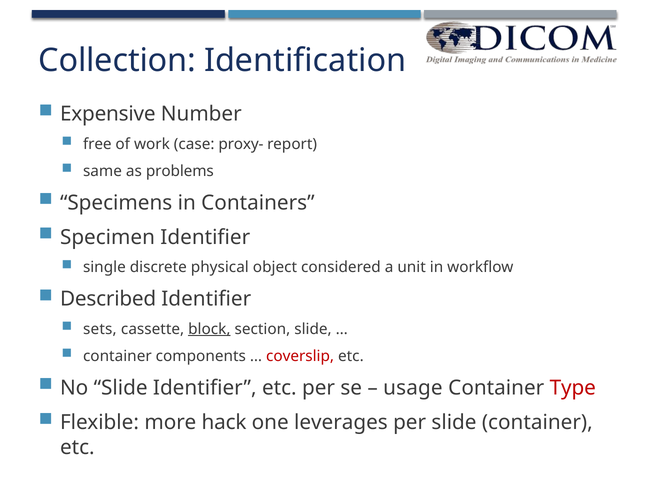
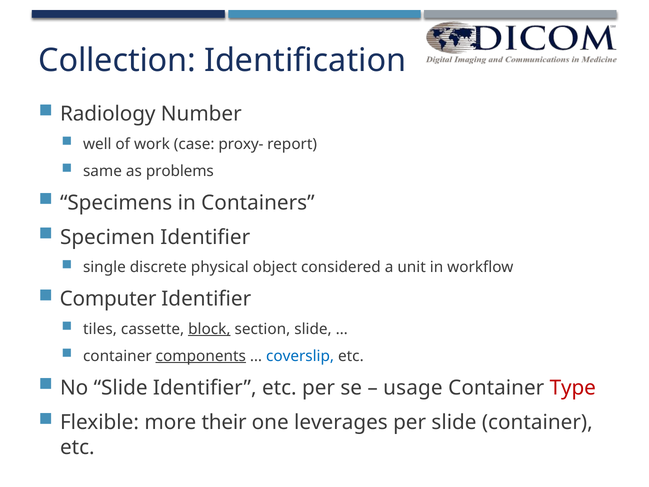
Expensive: Expensive -> Radiology
free: free -> well
Described: Described -> Computer
sets: sets -> tiles
components underline: none -> present
coverslip colour: red -> blue
hack: hack -> their
